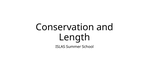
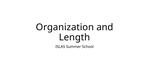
Conservation: Conservation -> Organization
